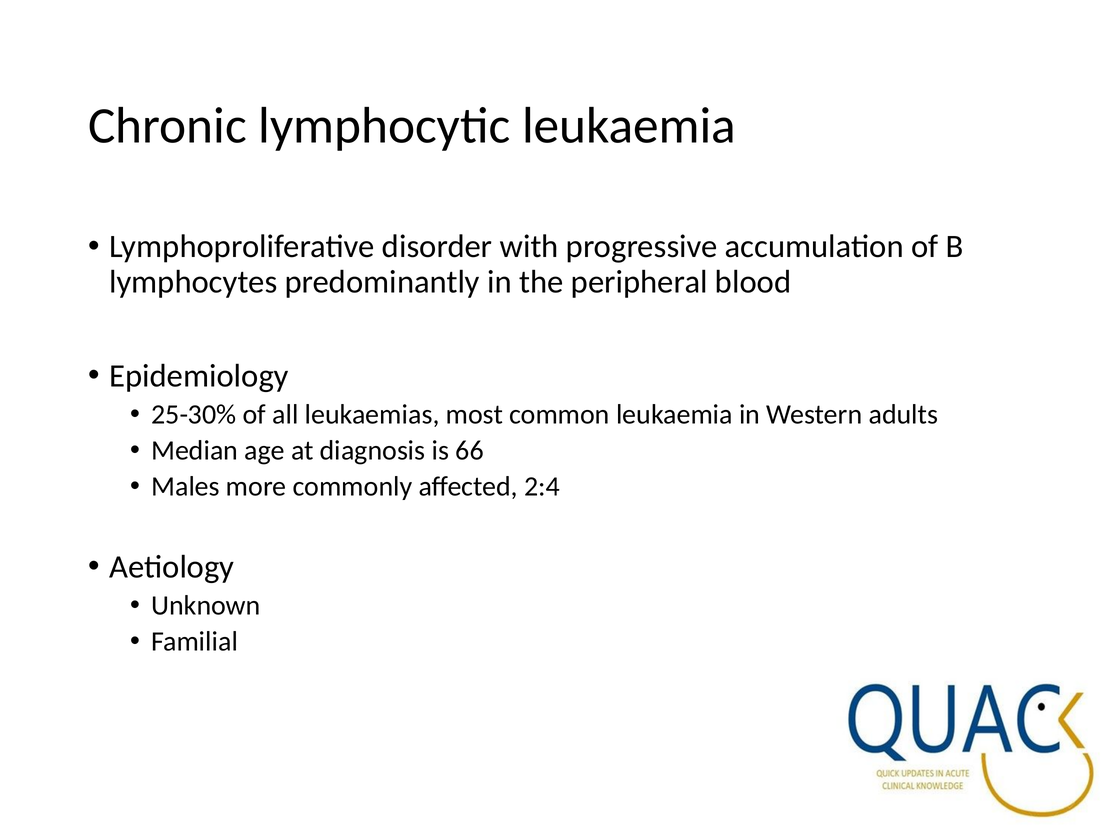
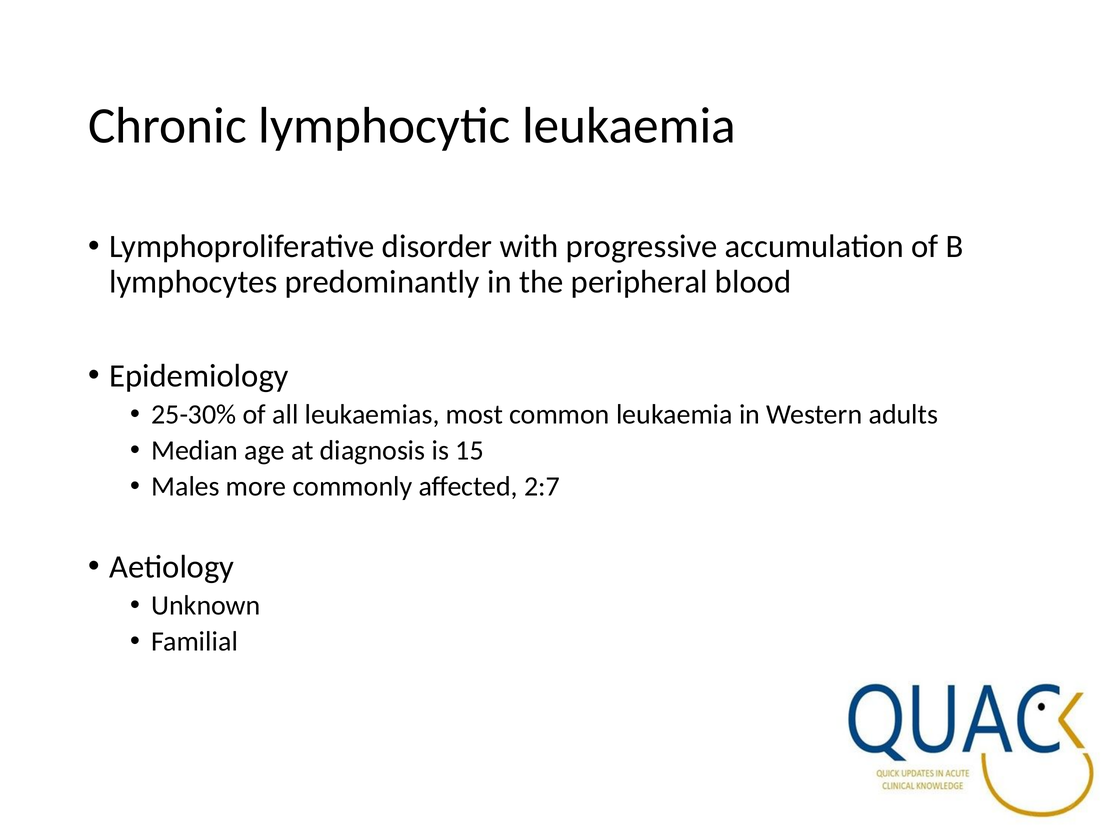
66: 66 -> 15
2:4: 2:4 -> 2:7
